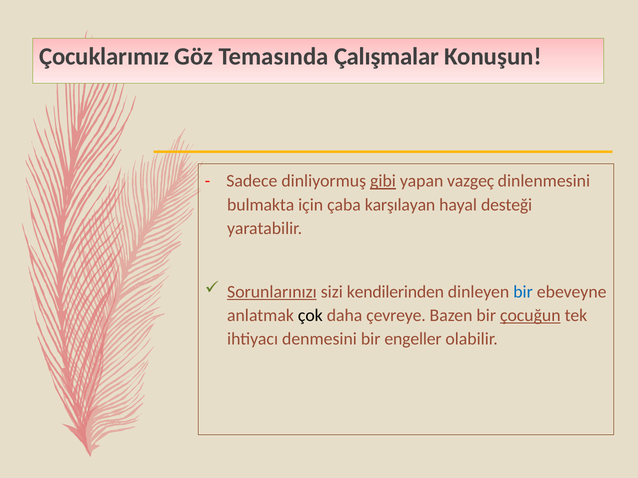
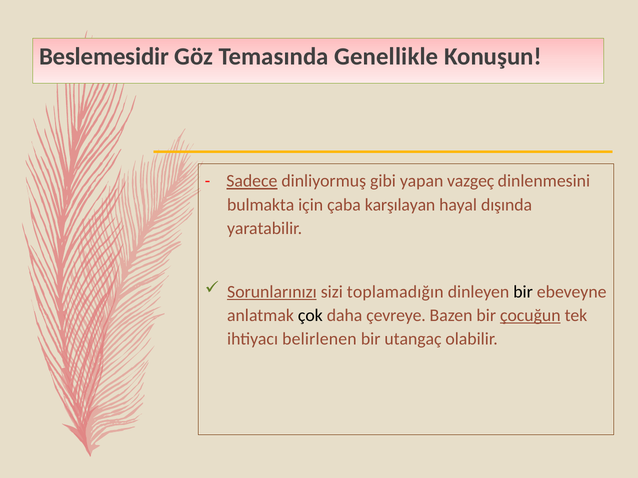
Çocuklarımız: Çocuklarımız -> Beslemesidir
Çalışmalar: Çalışmalar -> Genellikle
Sadece underline: none -> present
gibi underline: present -> none
desteği: desteği -> dışında
kendilerinden: kendilerinden -> toplamadığın
bir at (523, 292) colour: blue -> black
denmesini: denmesini -> belirlenen
engeller: engeller -> utangaç
